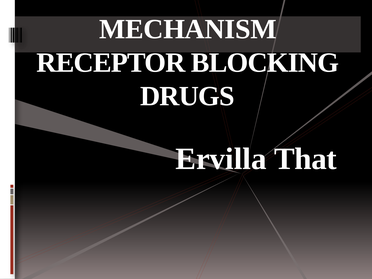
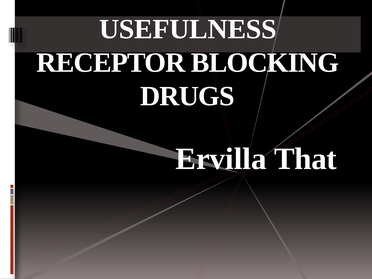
MECHANISM: MECHANISM -> USEFULNESS
